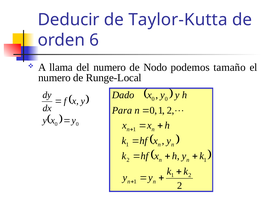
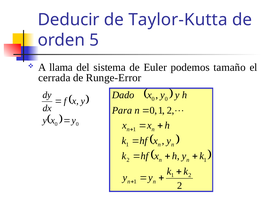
6: 6 -> 5
del numero: numero -> sistema
Nodo: Nodo -> Euler
numero at (54, 78): numero -> cerrada
Runge-Local: Runge-Local -> Runge-Error
